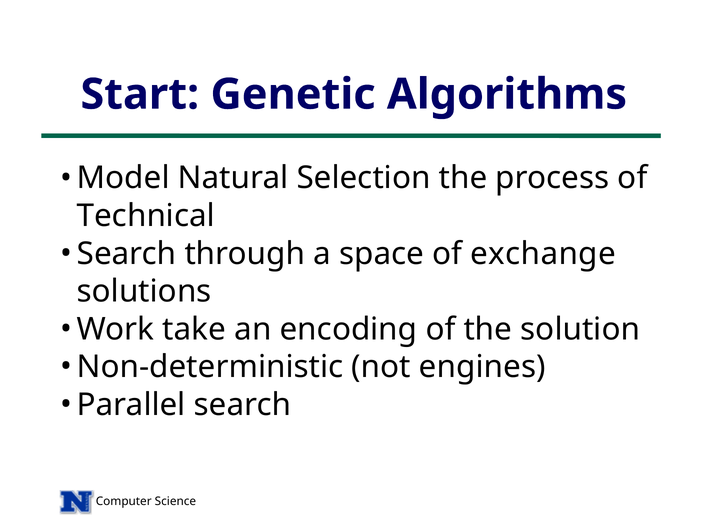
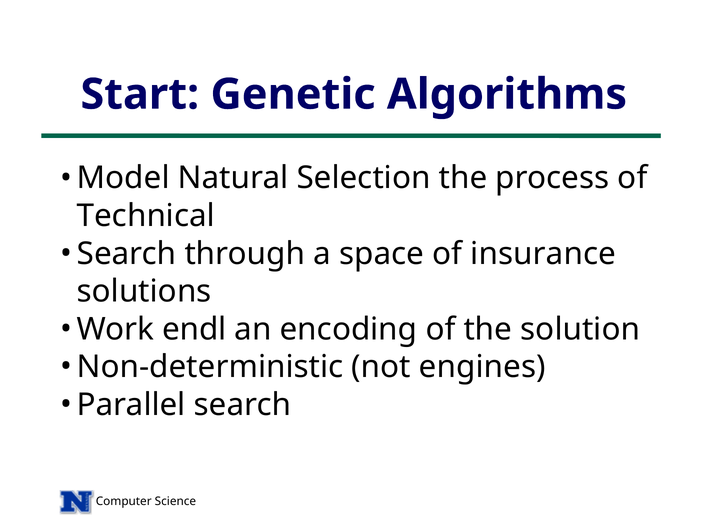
exchange: exchange -> insurance
take: take -> endl
